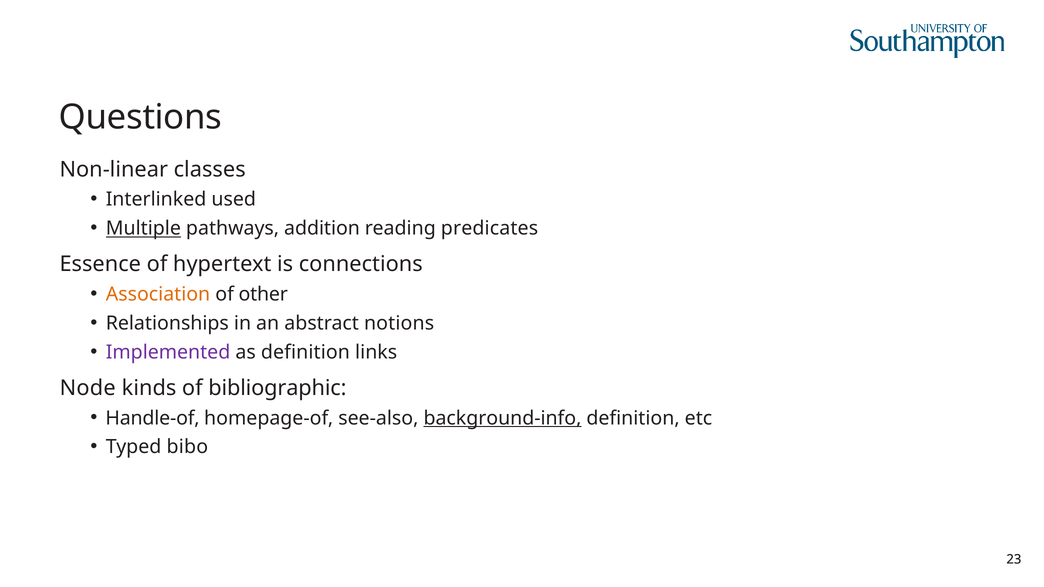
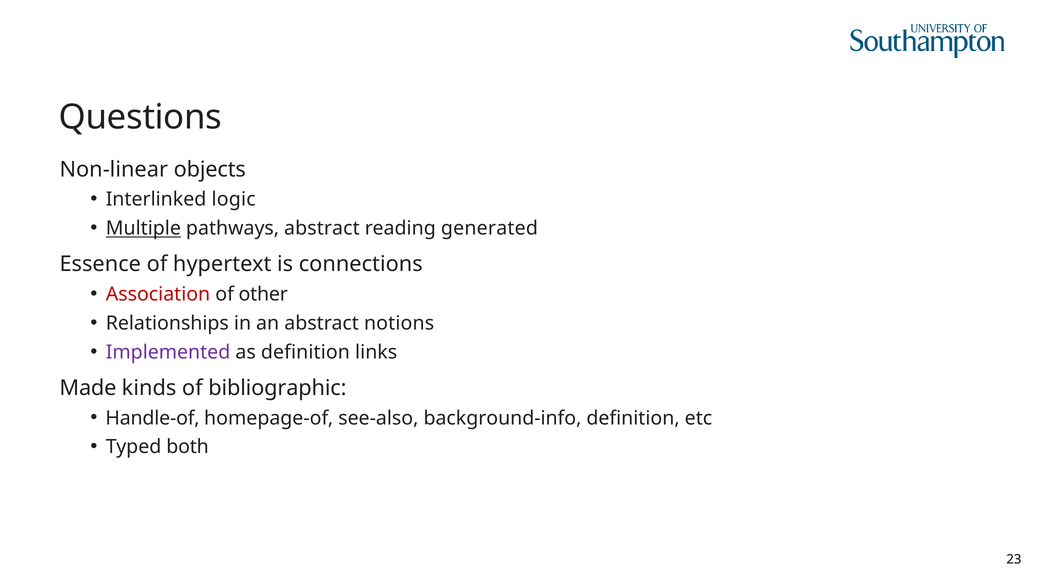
classes: classes -> objects
used: used -> logic
pathways addition: addition -> abstract
predicates: predicates -> generated
Association colour: orange -> red
Node: Node -> Made
background-info underline: present -> none
bibo: bibo -> both
